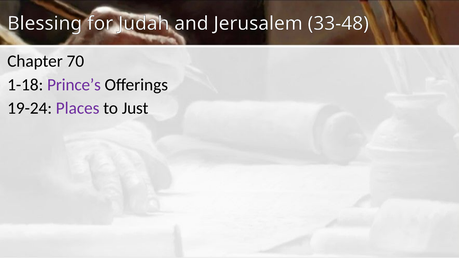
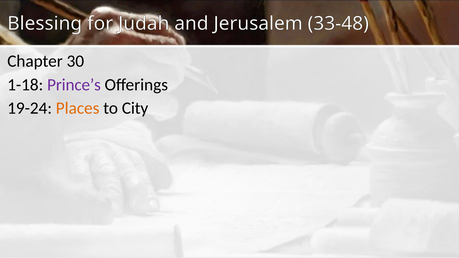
70: 70 -> 30
Places colour: purple -> orange
Just: Just -> City
